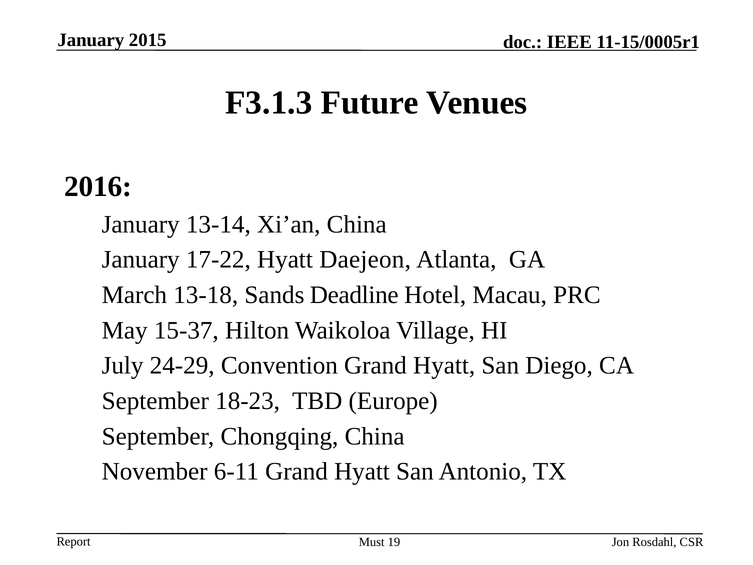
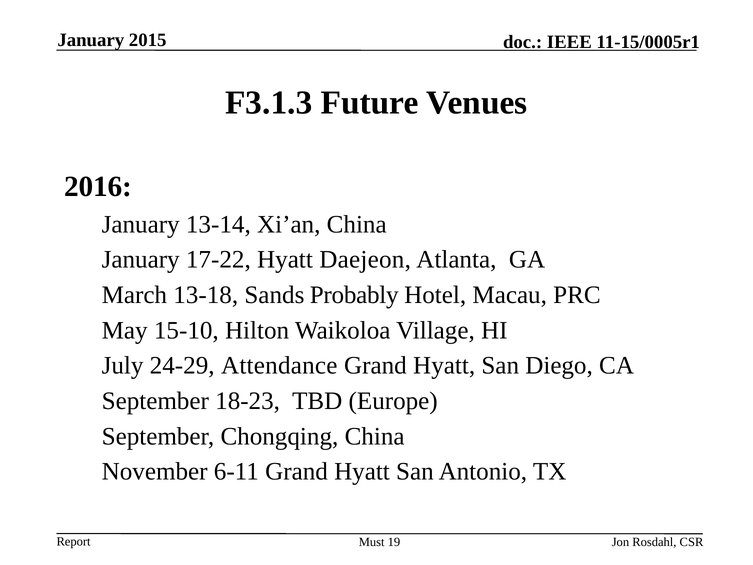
Deadline: Deadline -> Probably
15-37: 15-37 -> 15-10
Convention: Convention -> Attendance
